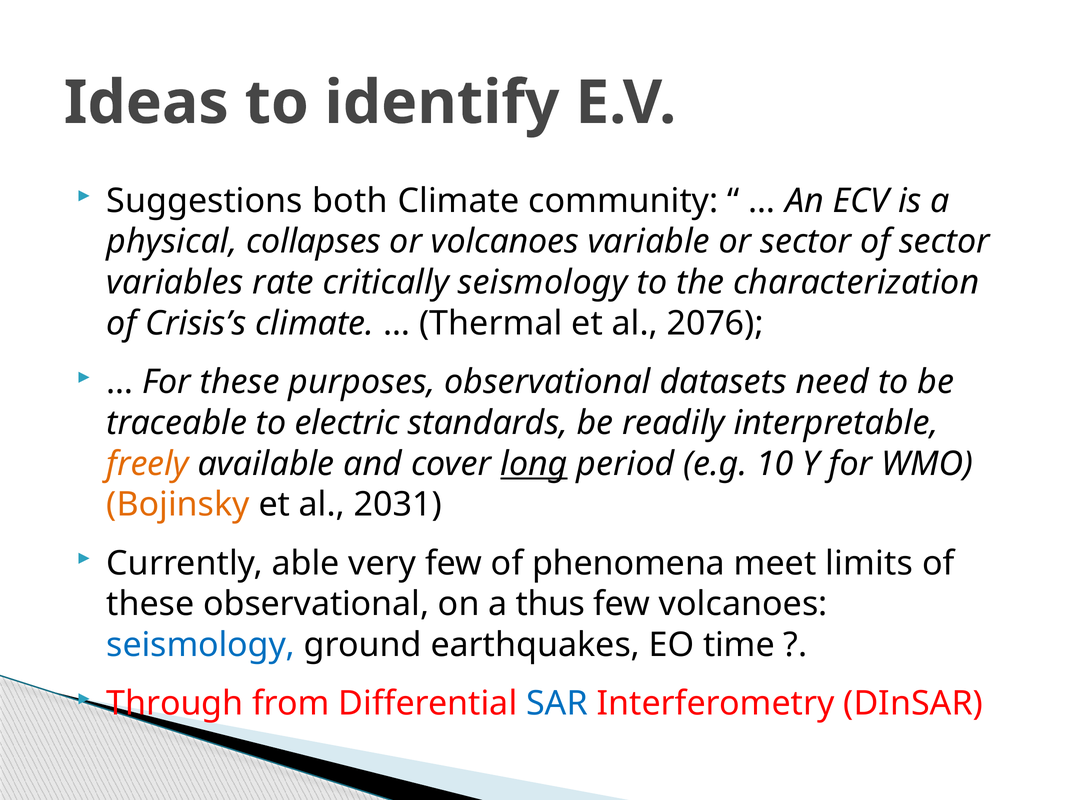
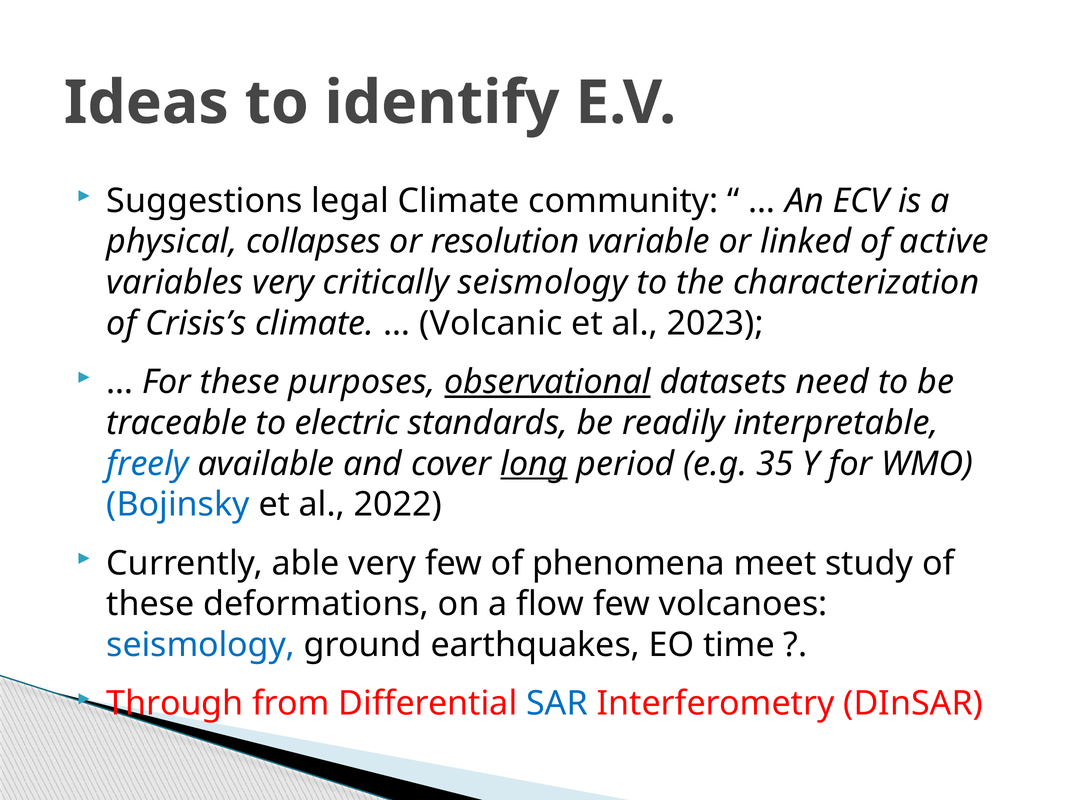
both: both -> legal
or volcanoes: volcanoes -> resolution
or sector: sector -> linked
of sector: sector -> active
variables rate: rate -> very
Thermal: Thermal -> Volcanic
2076: 2076 -> 2023
observational at (548, 382) underline: none -> present
freely colour: orange -> blue
10: 10 -> 35
Bojinsky colour: orange -> blue
2031: 2031 -> 2022
limits: limits -> study
these observational: observational -> deformations
thus: thus -> flow
